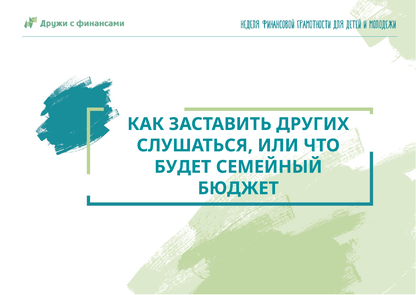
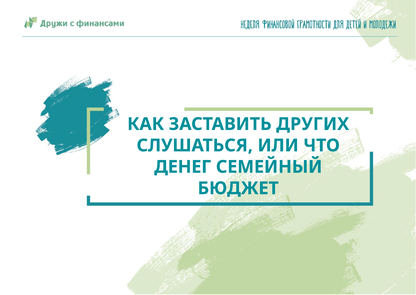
БУДЕТ: БУДЕТ -> ДЕНЕГ
